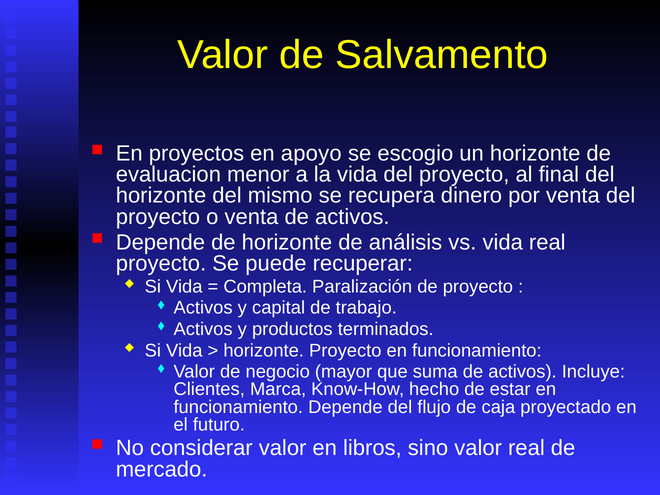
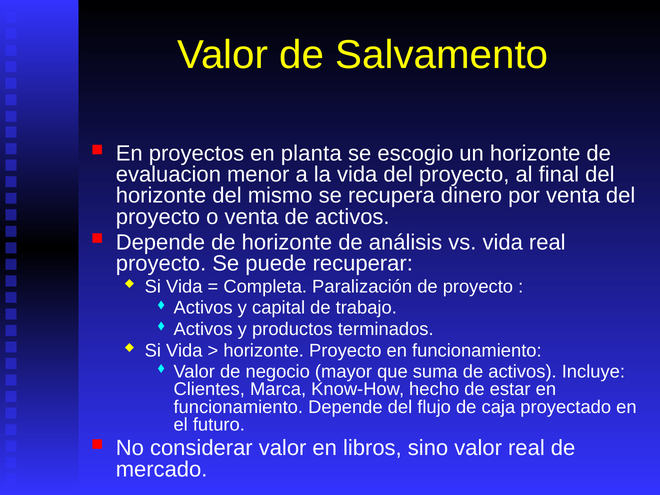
apoyo: apoyo -> planta
